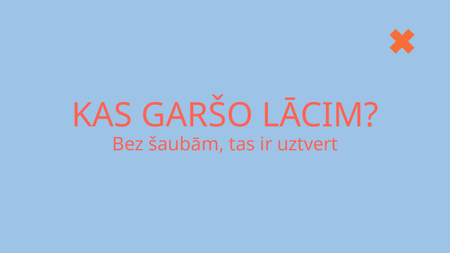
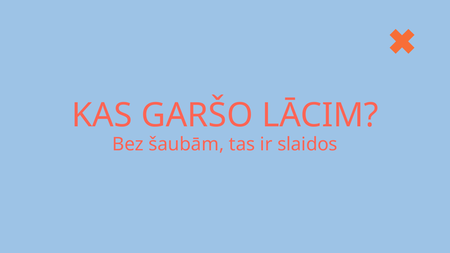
uztvert: uztvert -> slaidos
